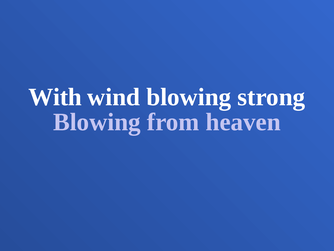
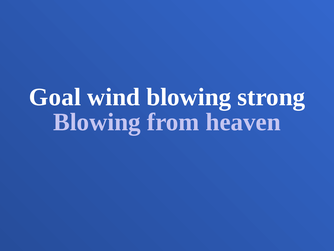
With: With -> Goal
